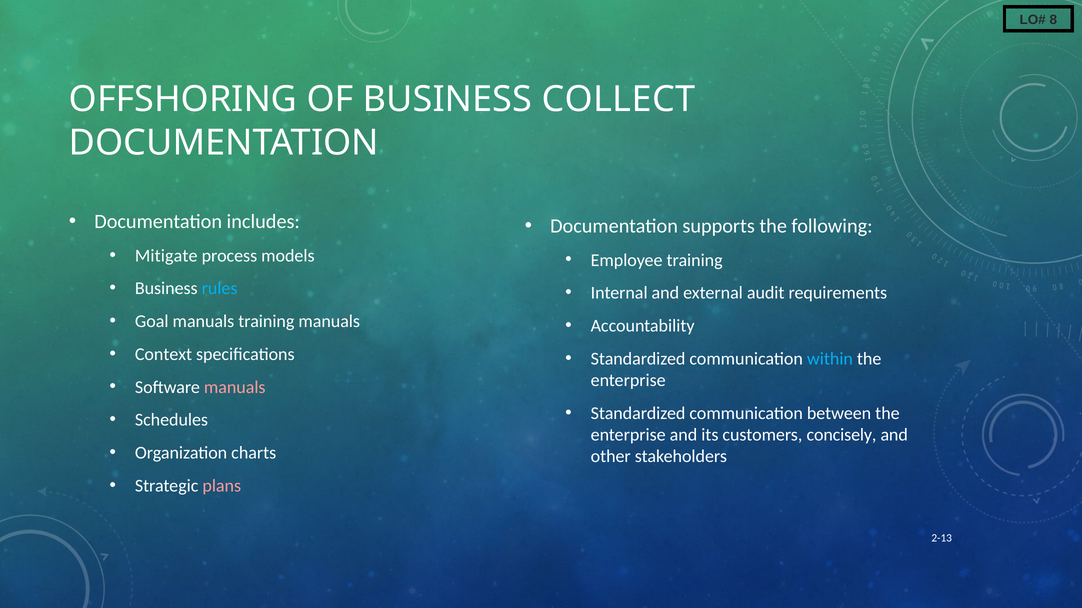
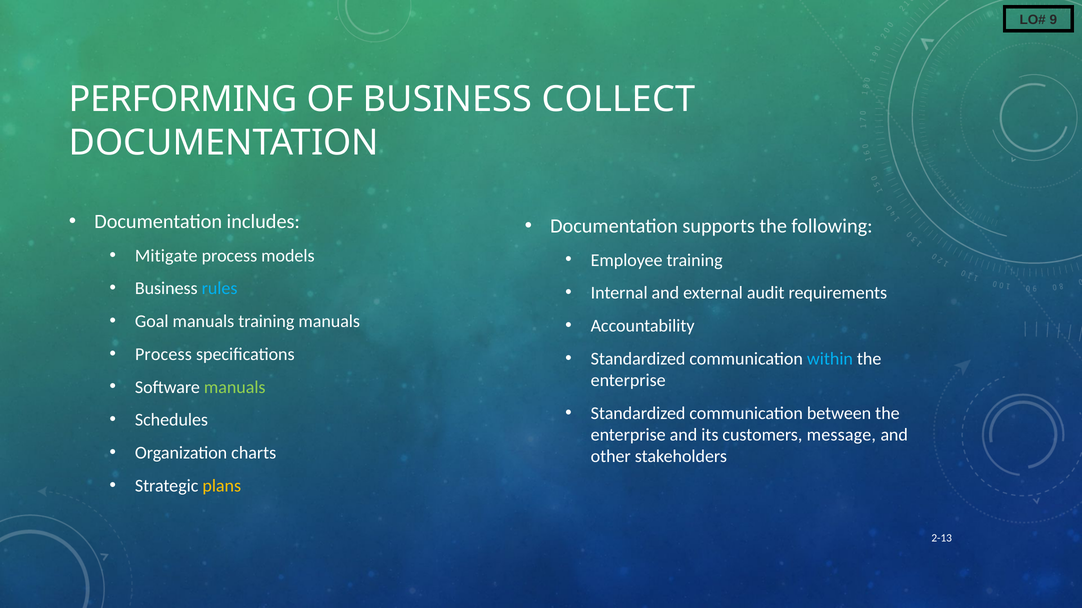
8: 8 -> 9
OFFSHORING: OFFSHORING -> PERFORMING
Context at (164, 355): Context -> Process
manuals at (235, 387) colour: pink -> light green
concisely: concisely -> message
plans colour: pink -> yellow
